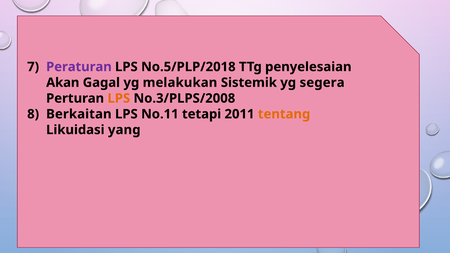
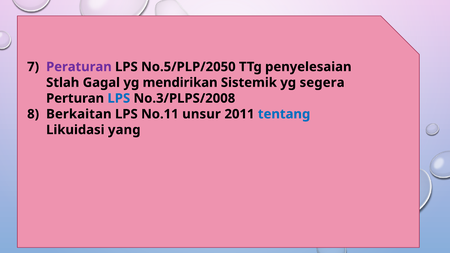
No.5/PLP/2018: No.5/PLP/2018 -> No.5/PLP/2050
Akan: Akan -> Stlah
melakukan: melakukan -> mendirikan
LPS at (119, 98) colour: orange -> blue
tetapi: tetapi -> unsur
tentang colour: orange -> blue
